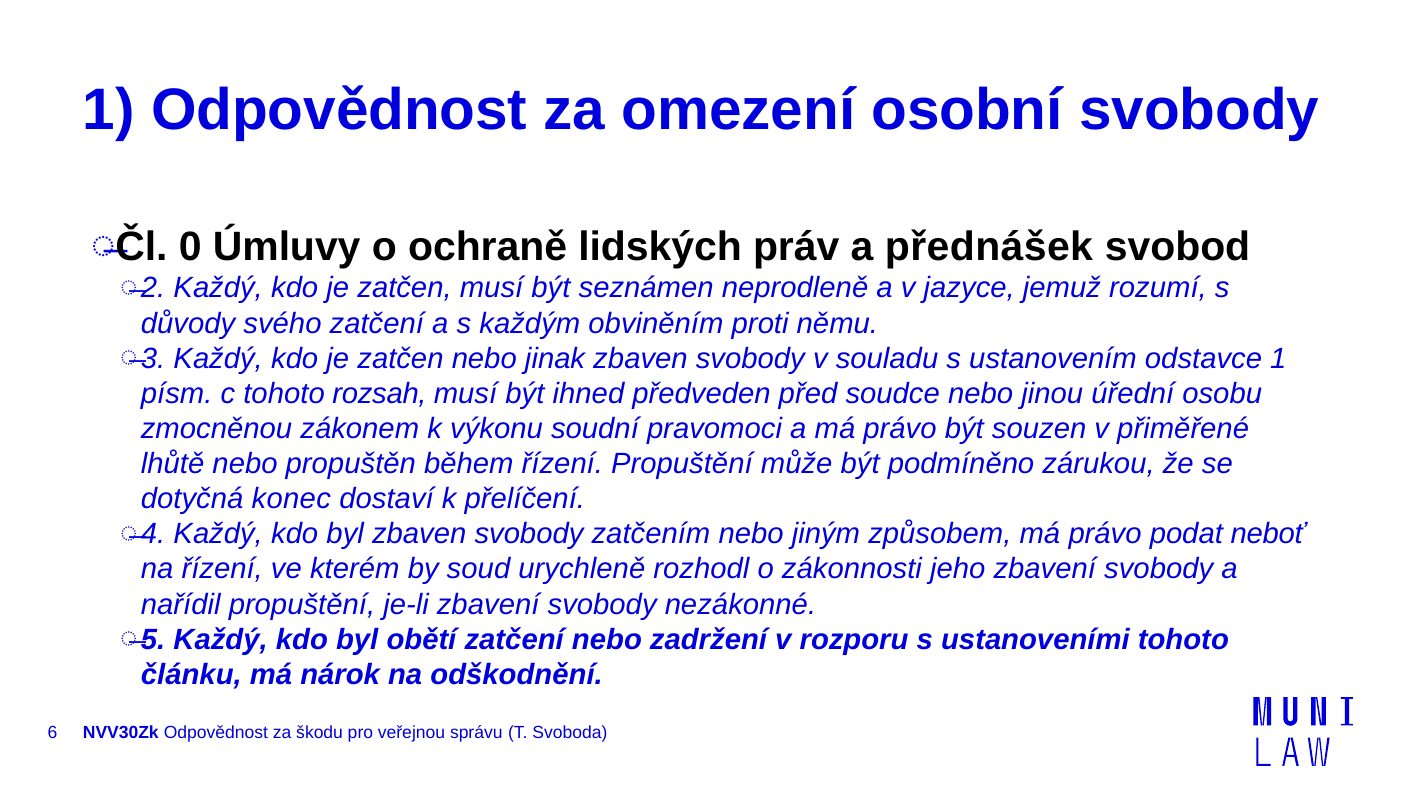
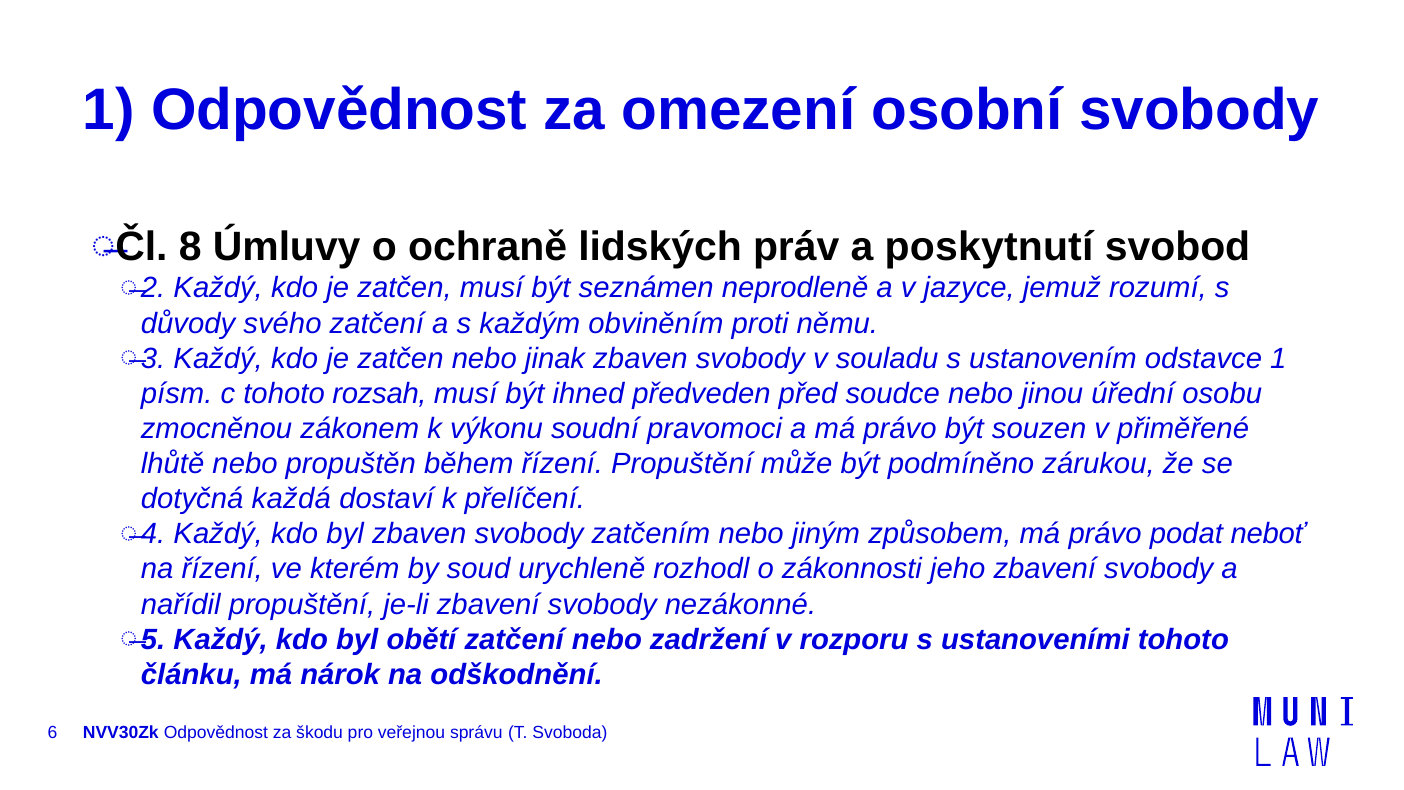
0: 0 -> 8
přednášek: přednášek -> poskytnutí
konec: konec -> každá
